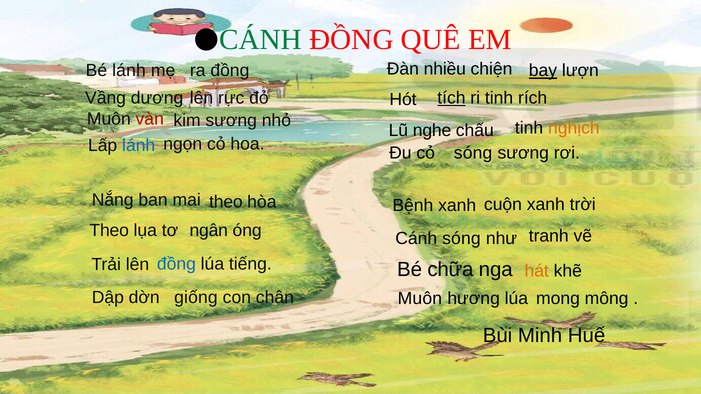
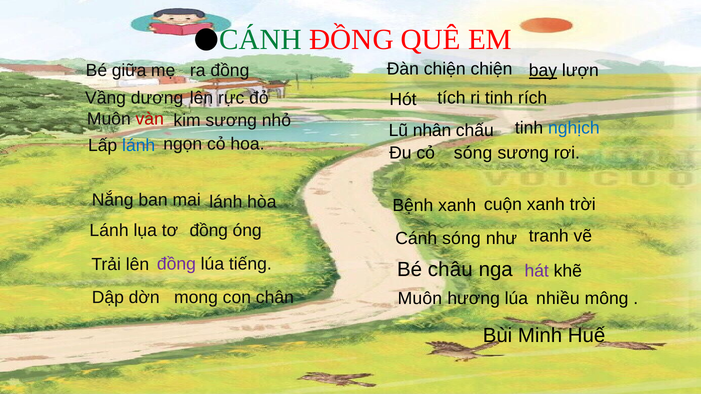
Đàn nhiều: nhiều -> chiện
Bé lánh: lánh -> giữa
tích underline: present -> none
nghịch colour: orange -> blue
nghe: nghe -> nhân
mai theo: theo -> lánh
Theo at (109, 230): Theo -> Lánh
tơ ngân: ngân -> đồng
đồng at (176, 264) colour: blue -> purple
chữa: chữa -> châu
hát colour: orange -> purple
giống: giống -> mong
mong: mong -> nhiều
